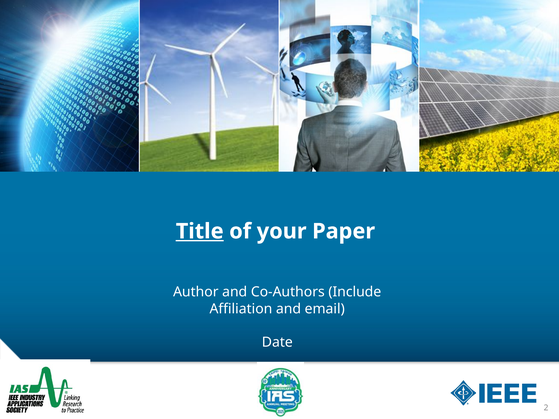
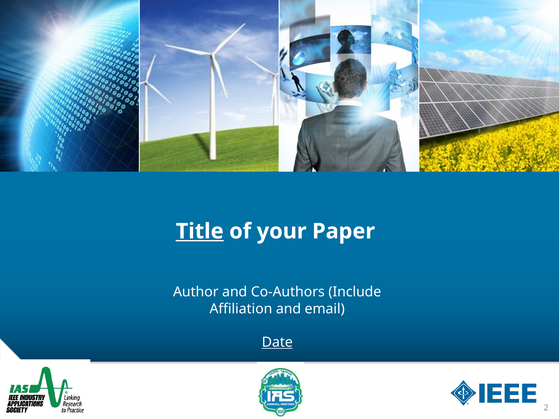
Date underline: none -> present
